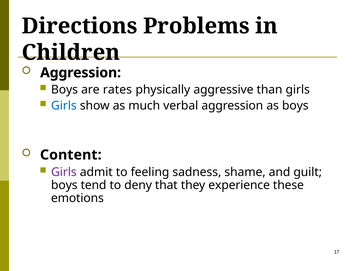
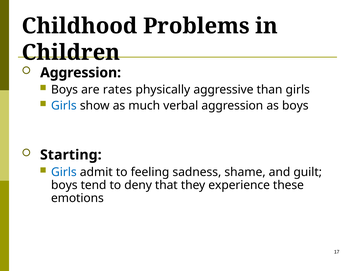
Directions: Directions -> Childhood
Content: Content -> Starting
Girls at (64, 172) colour: purple -> blue
